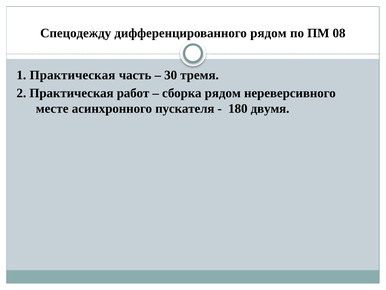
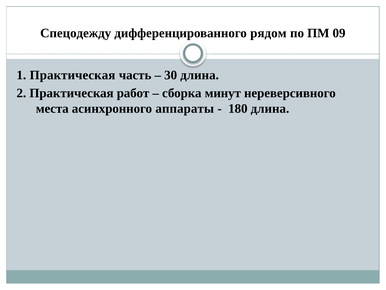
08: 08 -> 09
30 тремя: тремя -> длина
сборка рядом: рядом -> минут
месте: месте -> места
пускателя: пускателя -> аппараты
180 двумя: двумя -> длина
